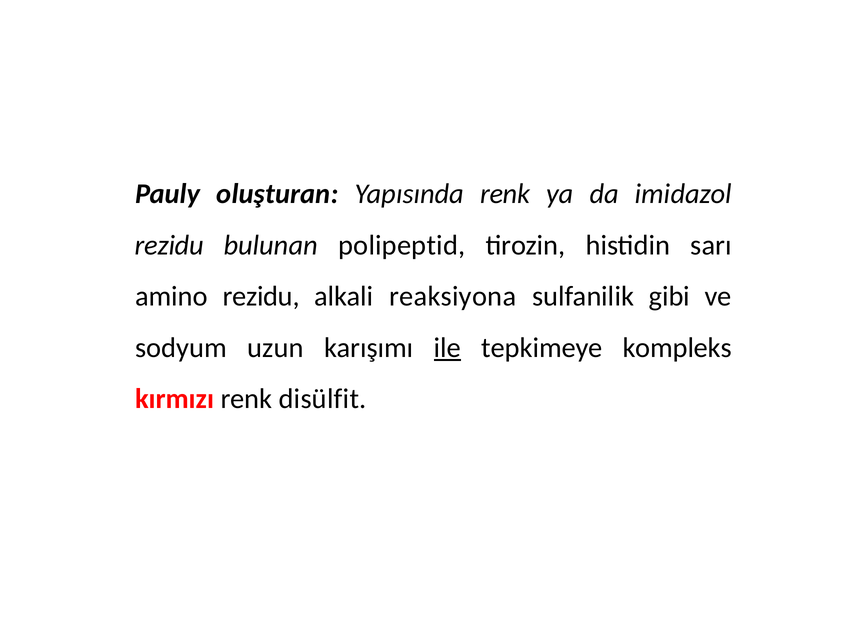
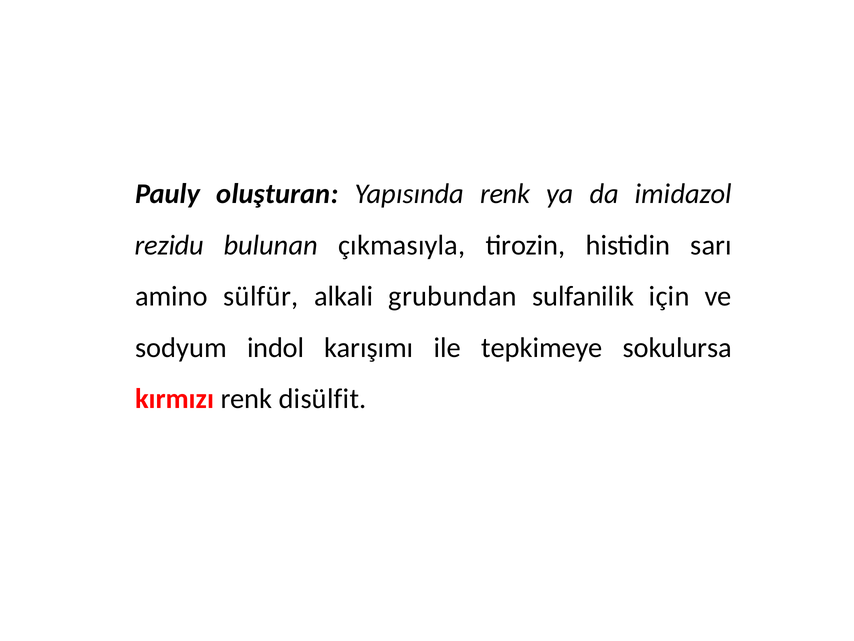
polipeptid: polipeptid -> çıkmasıyla
amino rezidu: rezidu -> sülfür
reaksiyona: reaksiyona -> grubundan
gibi: gibi -> için
uzun: uzun -> indol
ile underline: present -> none
kompleks: kompleks -> sokulursa
